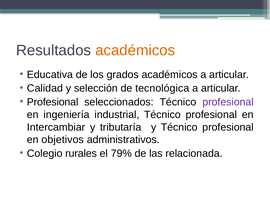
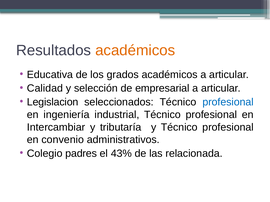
tecnológica: tecnológica -> empresarial
Profesional at (53, 102): Profesional -> Legislacion
profesional at (228, 102) colour: purple -> blue
objetivos: objetivos -> convenio
rurales: rurales -> padres
79%: 79% -> 43%
